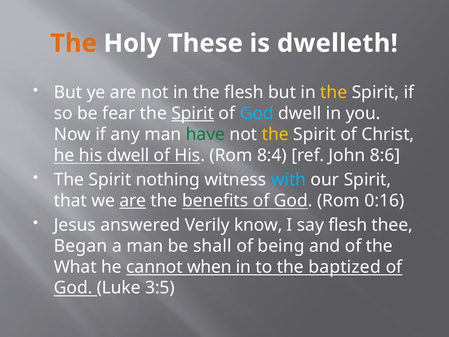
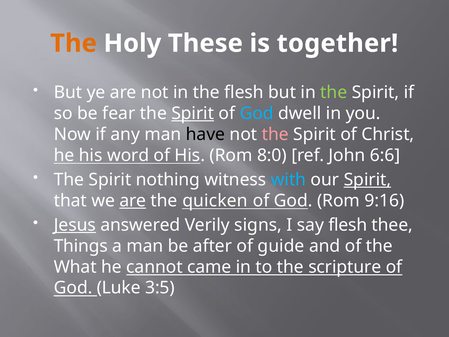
dwelleth: dwelleth -> together
the at (334, 92) colour: yellow -> light green
have colour: green -> black
the at (275, 134) colour: yellow -> pink
his dwell: dwell -> word
8:4: 8:4 -> 8:0
8:6: 8:6 -> 6:6
Spirit at (367, 180) underline: none -> present
benefits: benefits -> quicken
0:16: 0:16 -> 9:16
Jesus underline: none -> present
know: know -> signs
Began: Began -> Things
shall: shall -> after
being: being -> guide
when: when -> came
baptized: baptized -> scripture
